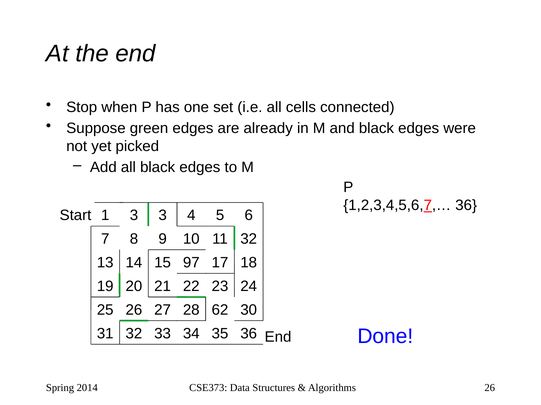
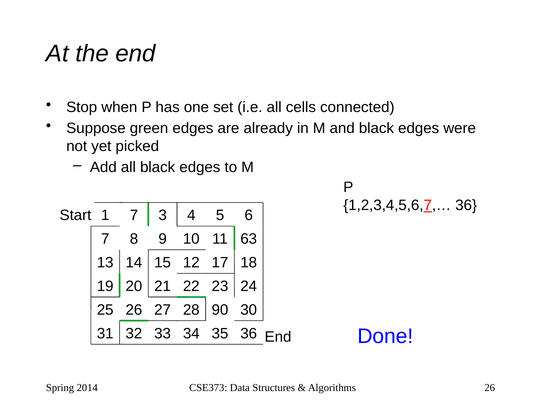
1 3: 3 -> 7
11 32: 32 -> 63
97: 97 -> 12
62: 62 -> 90
